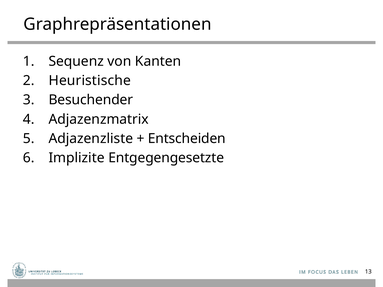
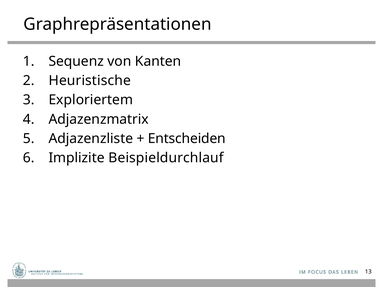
Besuchender: Besuchender -> Exploriertem
Entgegengesetzte: Entgegengesetzte -> Beispieldurchlauf
